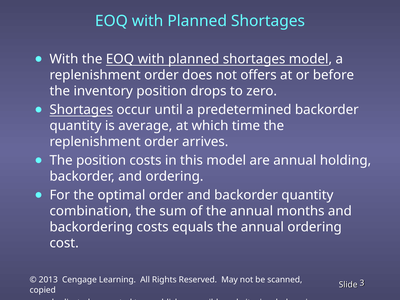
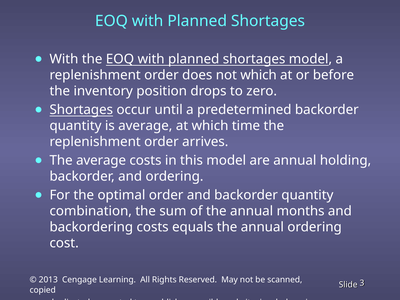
not offers: offers -> which
The position: position -> average
